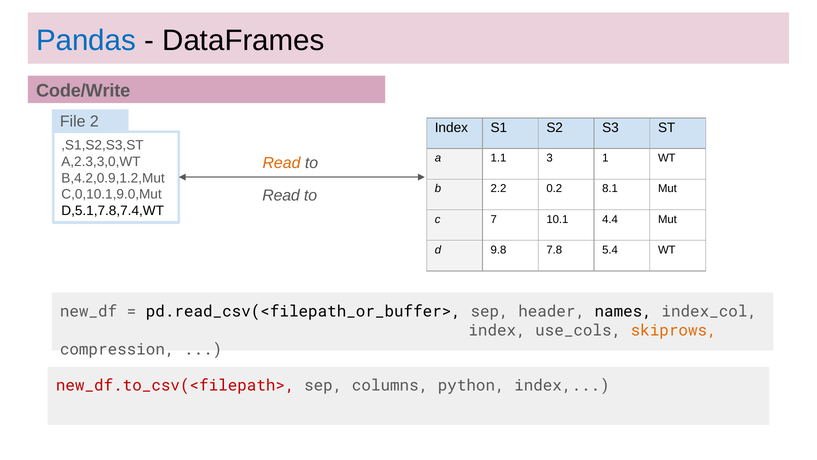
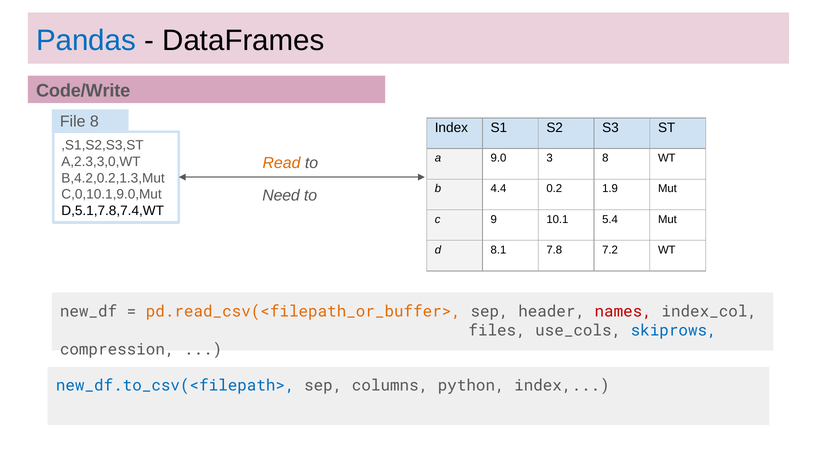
File 2: 2 -> 8
1.1: 1.1 -> 9.0
3 1: 1 -> 8
B,4.2,0.9,1.2,Mut: B,4.2,0.9,1.2,Mut -> B,4.2,0.2,1.3,Mut
2.2: 2.2 -> 4.4
8.1: 8.1 -> 1.9
Read at (281, 195): Read -> Need
7: 7 -> 9
4.4: 4.4 -> 5.4
9.8: 9.8 -> 8.1
5.4: 5.4 -> 7.2
pd.read_csv(<filepath_or_buffer> colour: black -> orange
names colour: black -> red
index at (497, 330): index -> files
skiprows colour: orange -> blue
new_df.to_csv(<filepath> colour: red -> blue
